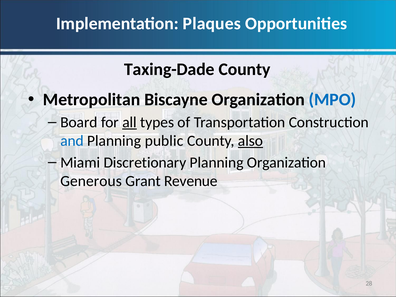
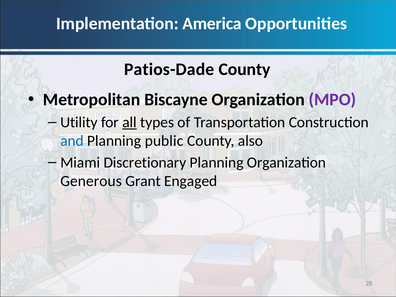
Plaques: Plaques -> America
Taxing-Dade: Taxing-Dade -> Patios-Dade
MPO colour: blue -> purple
Board: Board -> Utility
also underline: present -> none
Revenue: Revenue -> Engaged
